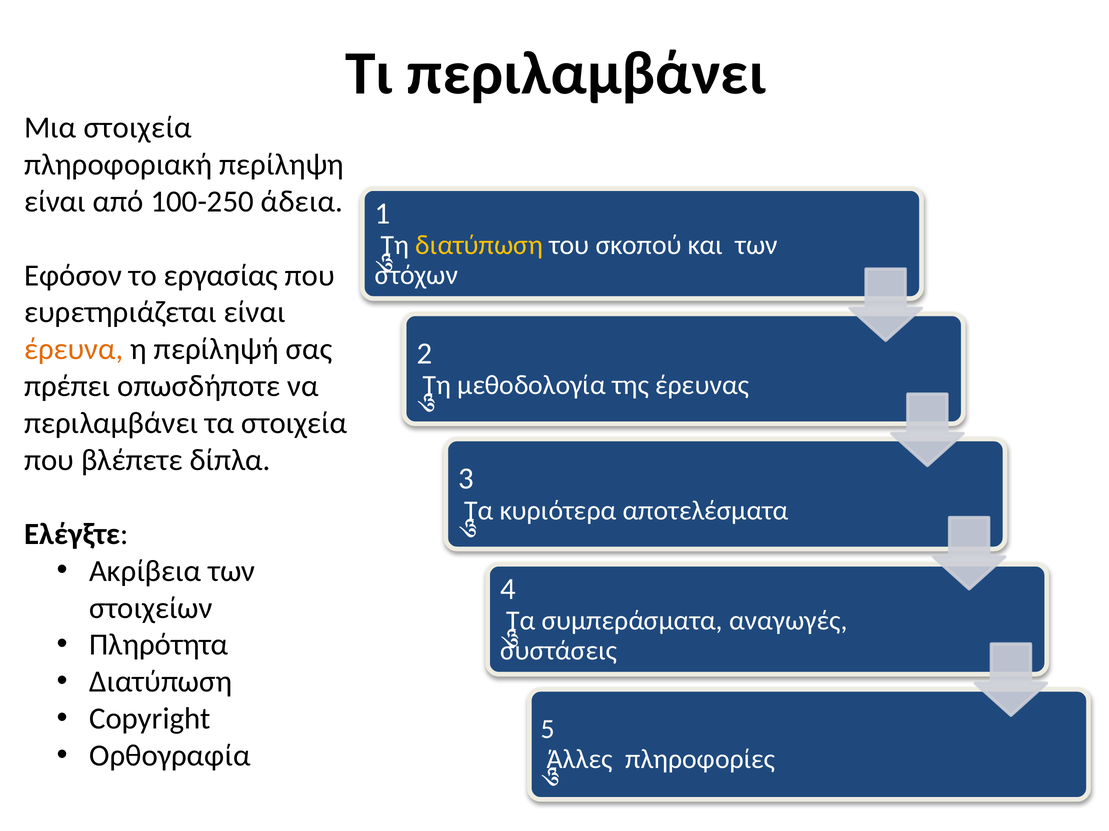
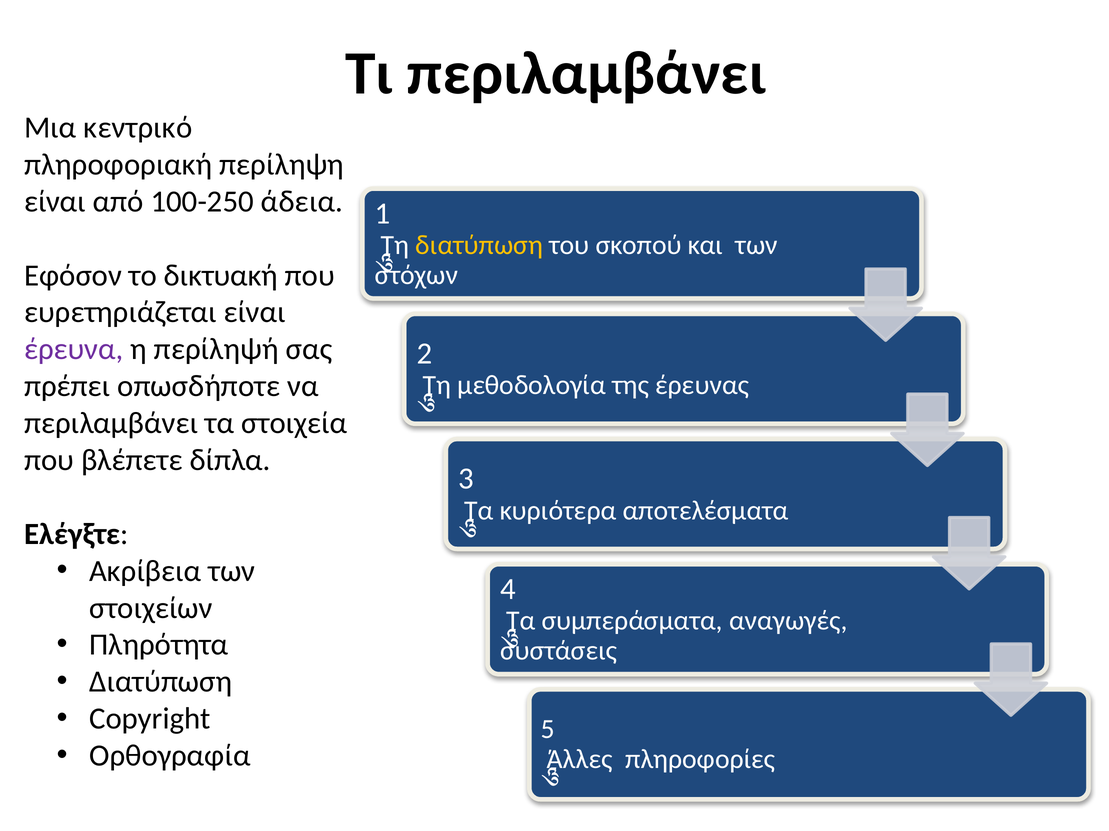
Μια στοιχεία: στοιχεία -> κεντρικό
εργασίας: εργασίας -> δικτυακή
έρευνα colour: orange -> purple
